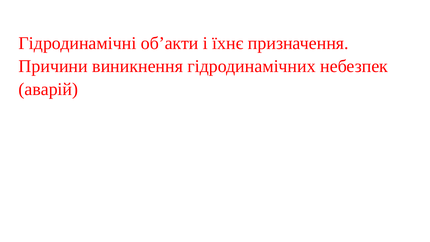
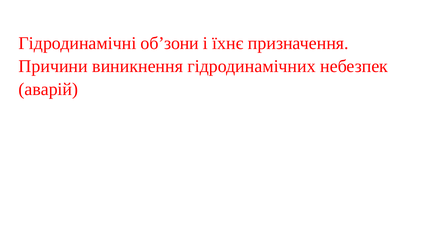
об’акти: об’акти -> об’зони
